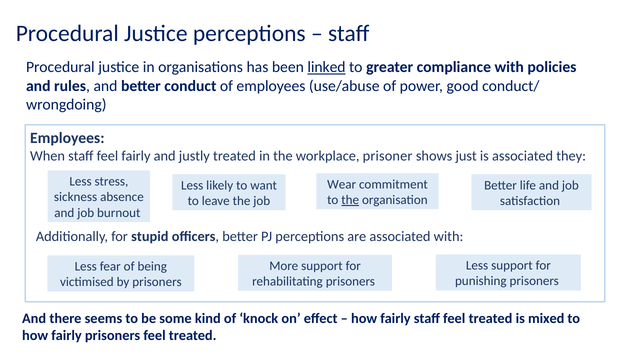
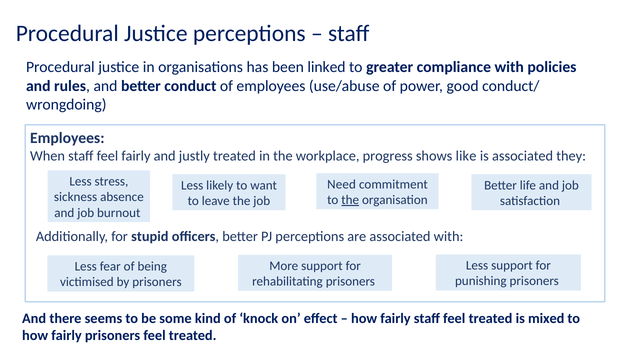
linked underline: present -> none
prisoner: prisoner -> progress
just: just -> like
Wear: Wear -> Need
